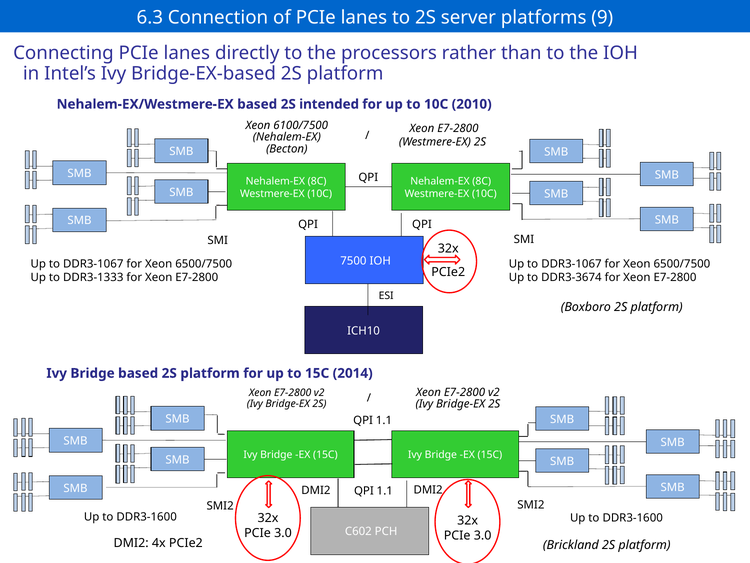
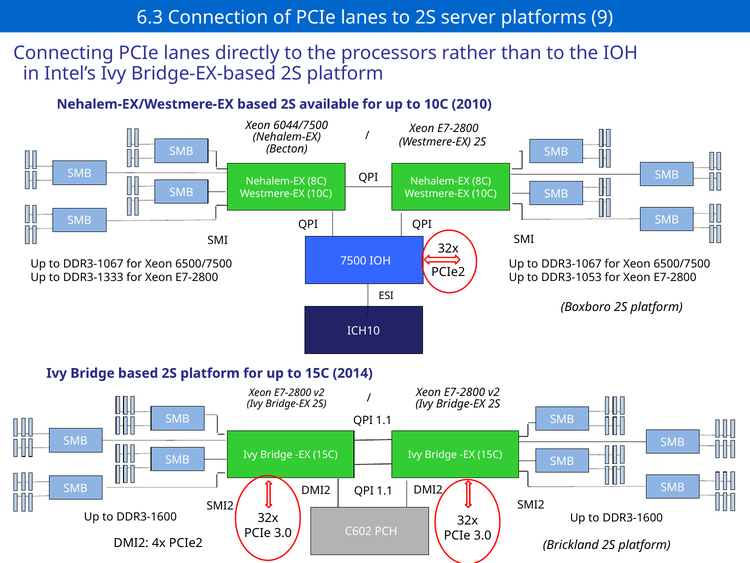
intended: intended -> available
6100/7500: 6100/7500 -> 6044/7500
DDR3-3674: DDR3-3674 -> DDR3-1053
